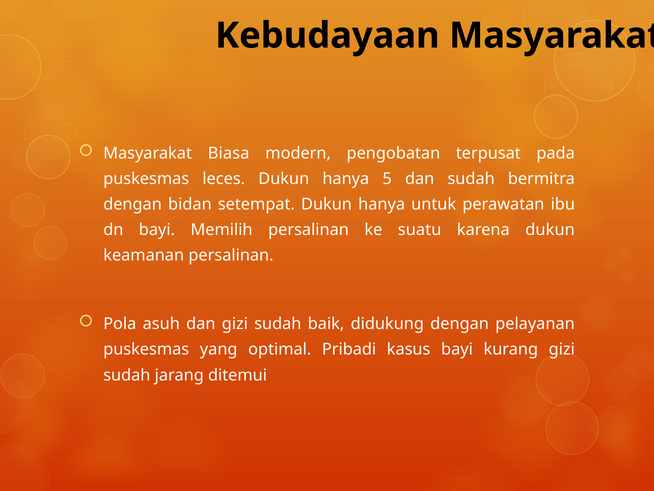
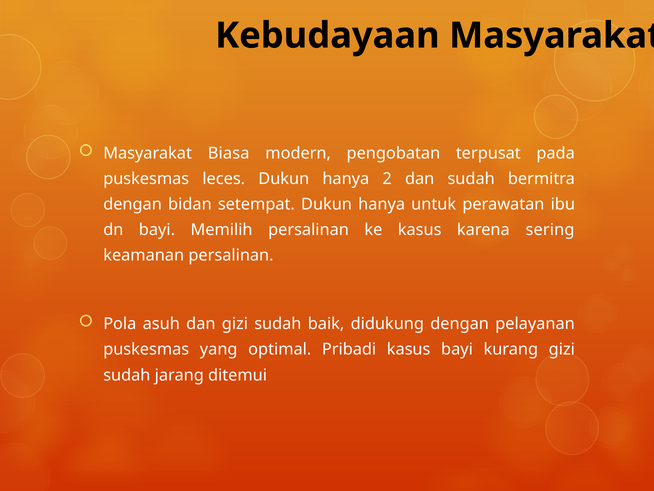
5: 5 -> 2
ke suatu: suatu -> kasus
karena dukun: dukun -> sering
